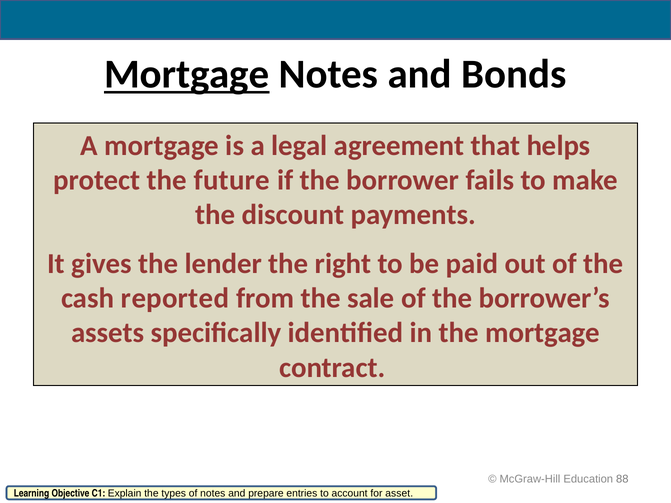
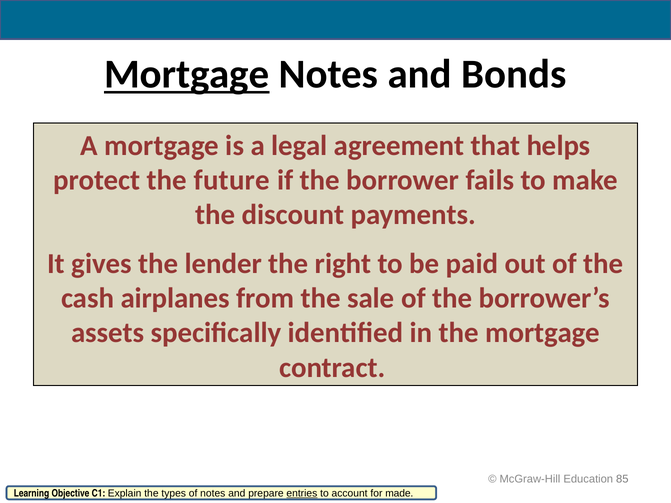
reported: reported -> airplanes
88: 88 -> 85
entries underline: none -> present
asset: asset -> made
